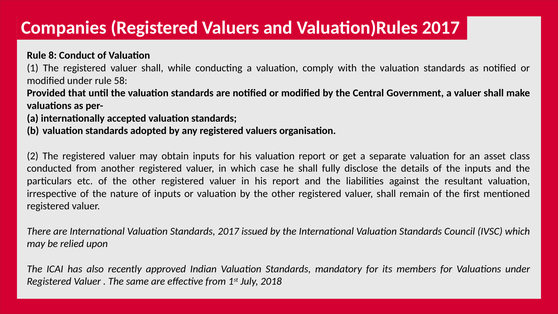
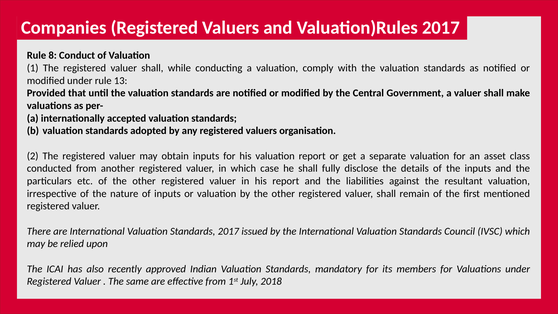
58: 58 -> 13
